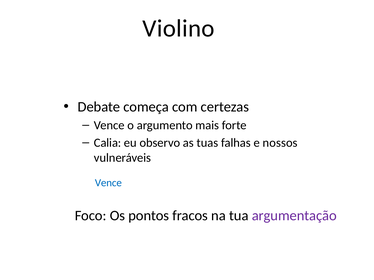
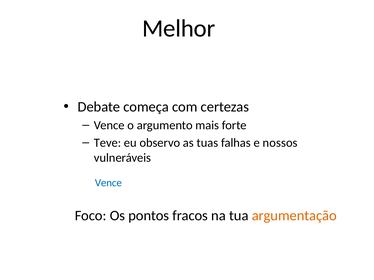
Violino: Violino -> Melhor
Calia: Calia -> Teve
argumentação colour: purple -> orange
